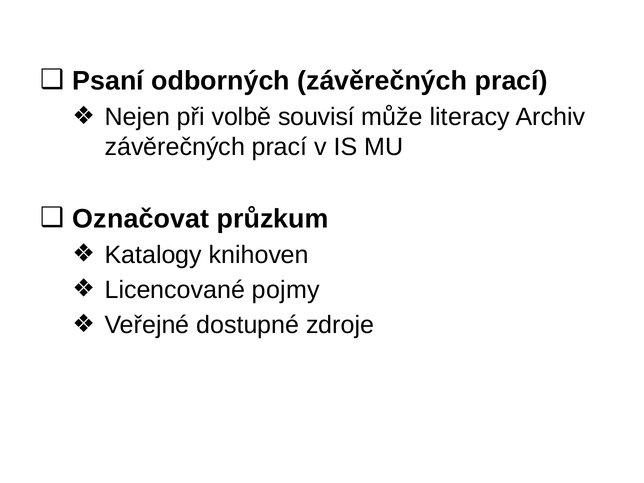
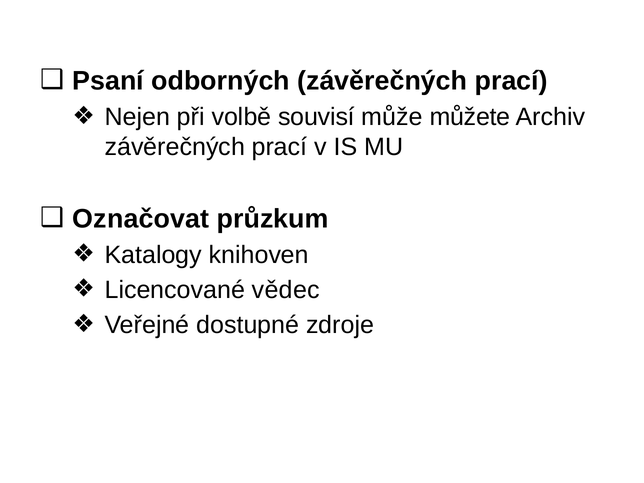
literacy: literacy -> můžete
pojmy: pojmy -> vědec
